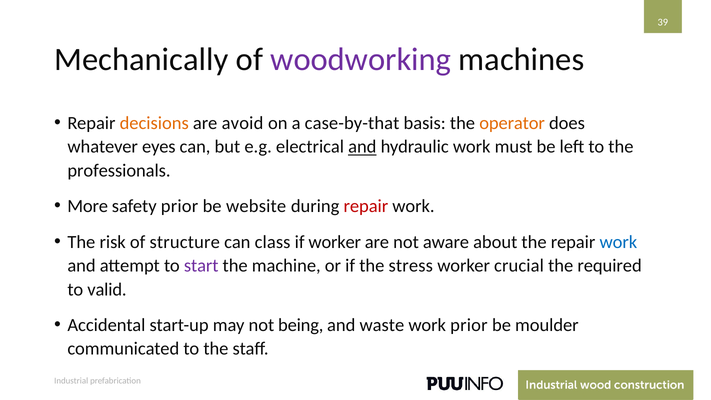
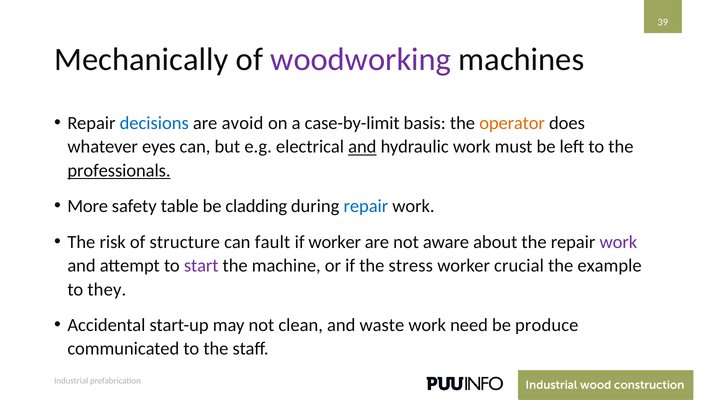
decisions colour: orange -> blue
case-by-that: case-by-that -> case-by-limit
professionals underline: none -> present
safety prior: prior -> table
website: website -> cladding
repair at (366, 206) colour: red -> blue
class: class -> fault
work at (618, 242) colour: blue -> purple
required: required -> example
valid: valid -> they
being: being -> clean
work prior: prior -> need
moulder: moulder -> produce
